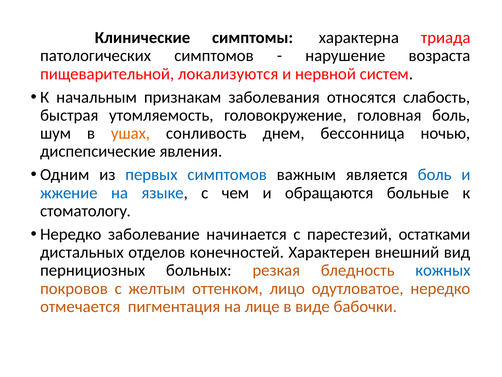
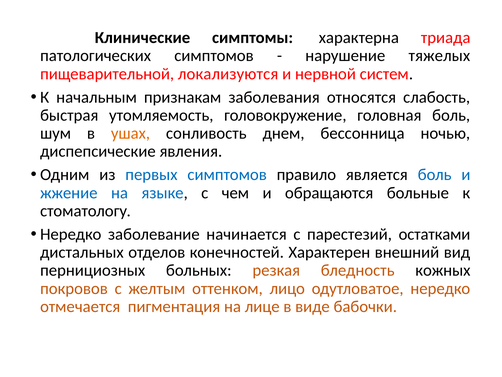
возраста: возраста -> тяжелых
важным: важным -> правило
кожных colour: blue -> black
